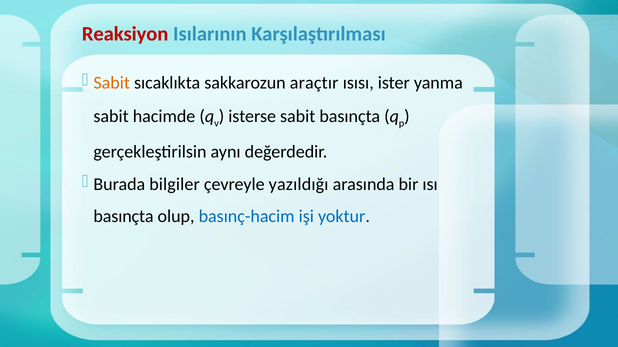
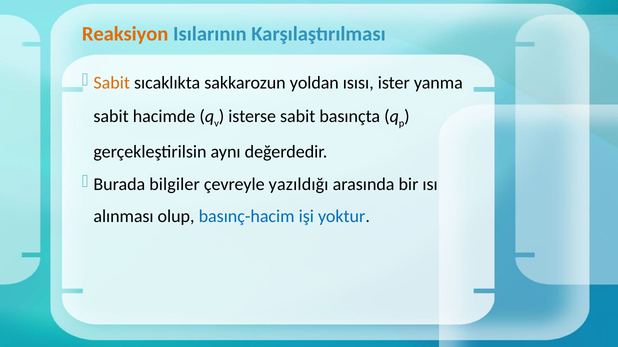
Reaksiyon colour: red -> orange
araçtır: araçtır -> yoldan
basınçta at (124, 217): basınçta -> alınması
